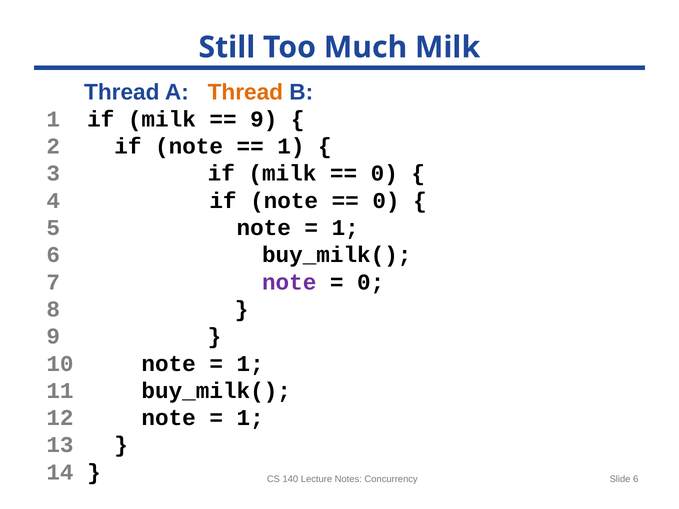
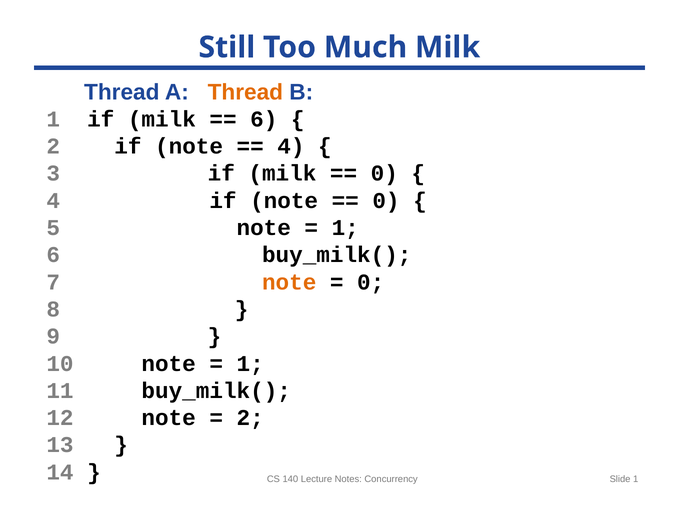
9 at (264, 119): 9 -> 6
1 at (291, 146): 1 -> 4
note at (289, 282) colour: purple -> orange
1 at (250, 418): 1 -> 2
Slide 6: 6 -> 1
